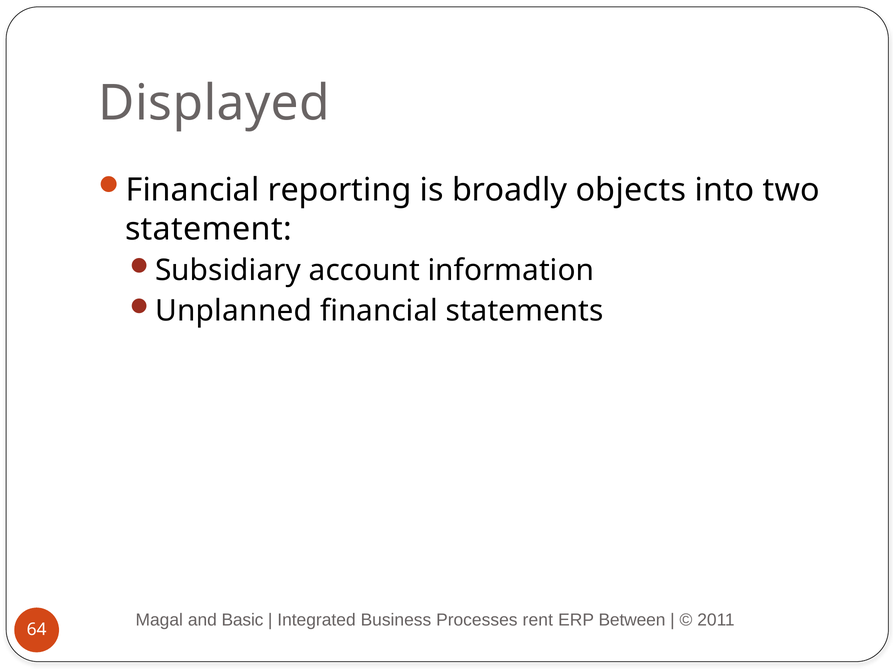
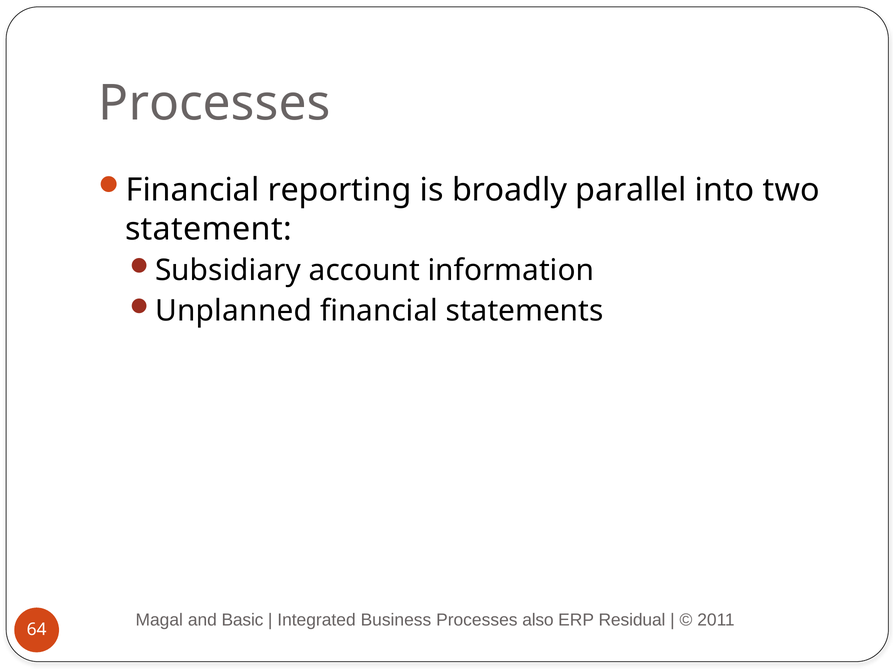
Displayed at (214, 103): Displayed -> Processes
objects: objects -> parallel
rent: rent -> also
Between: Between -> Residual
